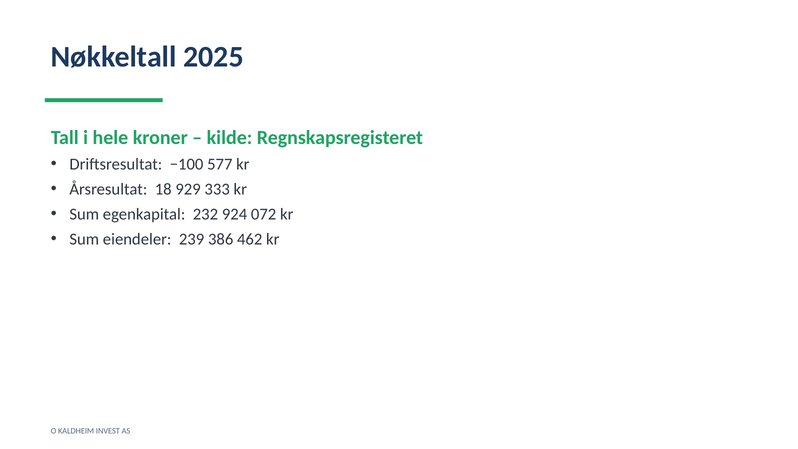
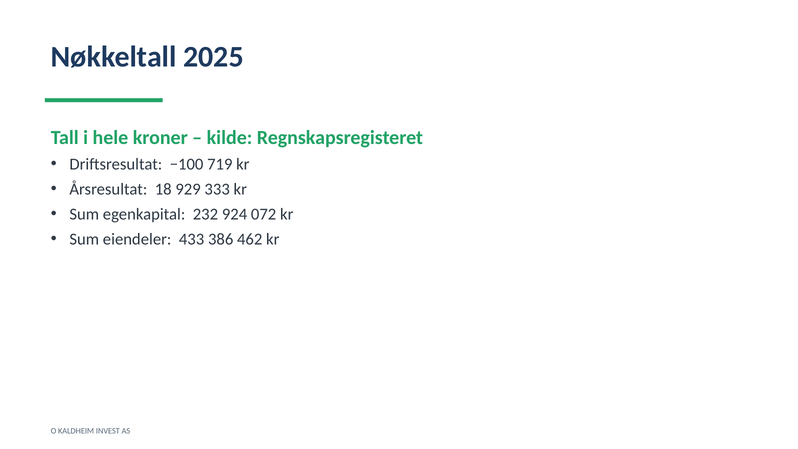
577: 577 -> 719
239: 239 -> 433
